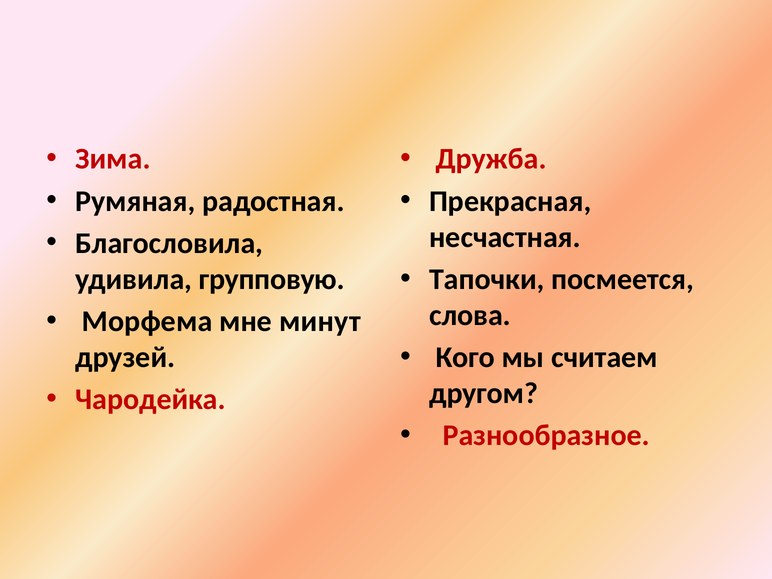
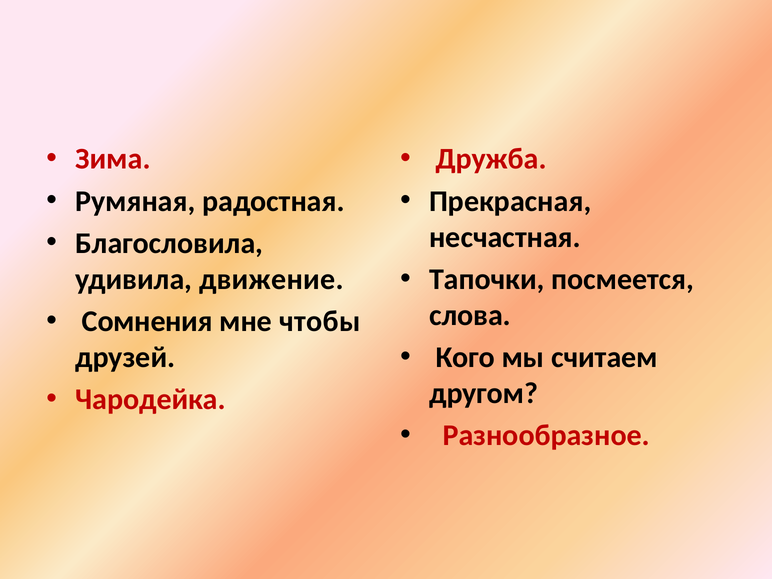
групповую: групповую -> движение
Морфема: Морфема -> Сомнения
минут: минут -> чтобы
